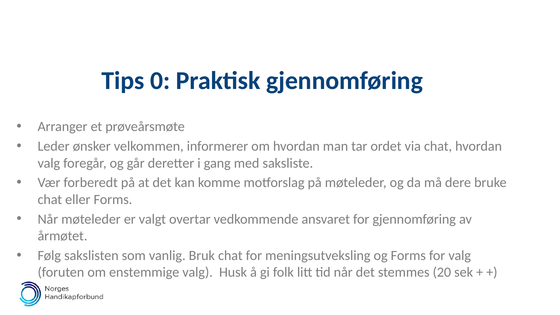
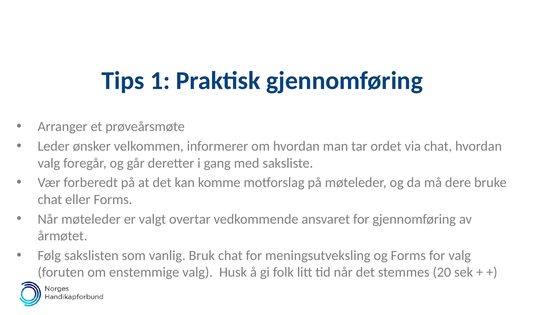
0: 0 -> 1
